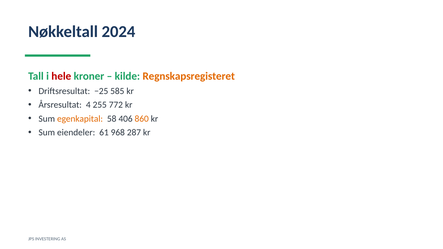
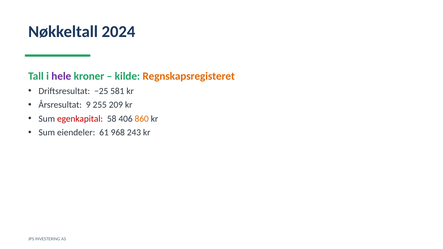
hele colour: red -> purple
585: 585 -> 581
4: 4 -> 9
772: 772 -> 209
egenkapital colour: orange -> red
287: 287 -> 243
